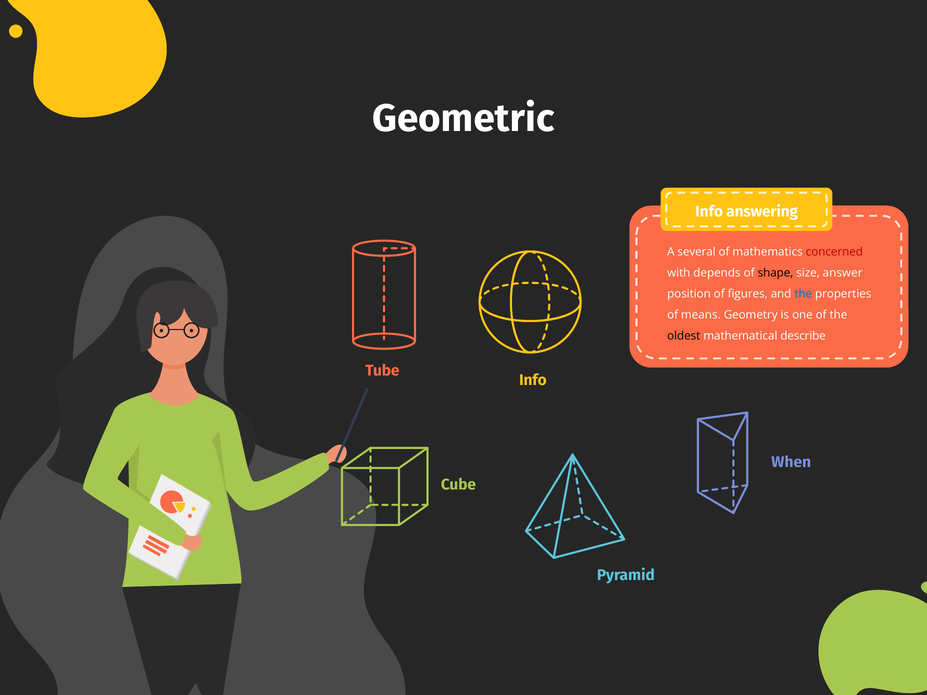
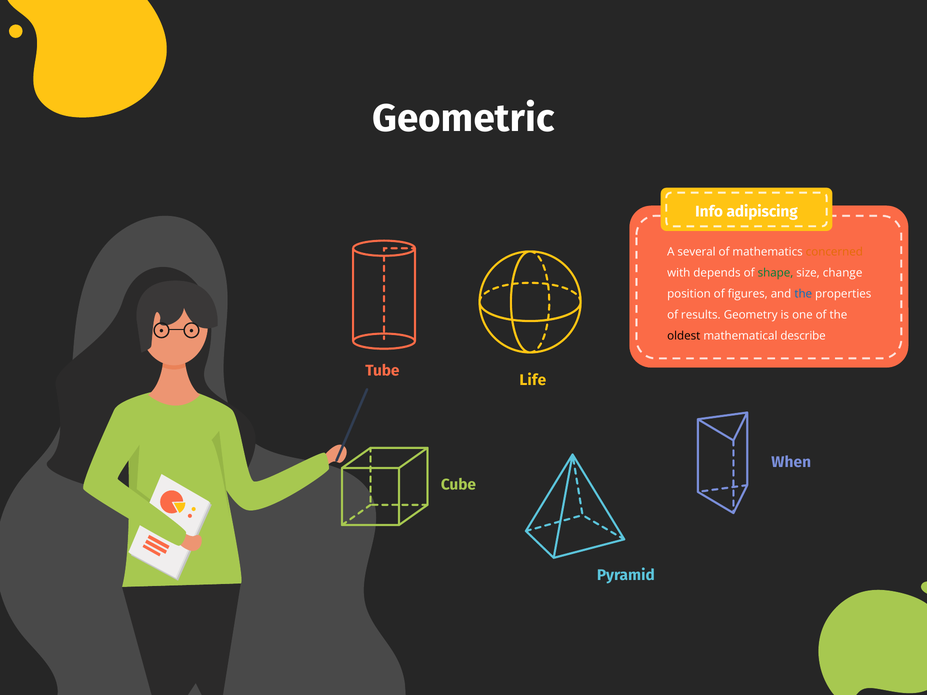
answering: answering -> adipiscing
concerned colour: red -> orange
shape colour: black -> green
answer: answer -> change
means: means -> results
Info at (533, 380): Info -> Life
